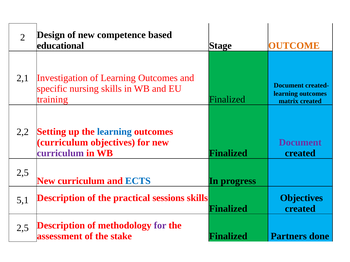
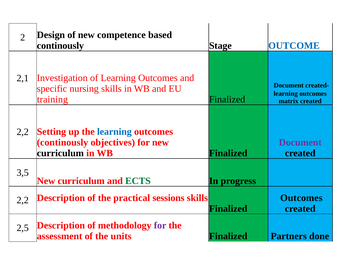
educational at (60, 46): educational -> continously
OUTCOME colour: orange -> blue
curriculum at (63, 143): curriculum -> continously
curriculum at (60, 153) colour: purple -> black
2,5 at (23, 173): 2,5 -> 3,5
ECTS colour: blue -> green
Objectives at (301, 198): Objectives -> Outcomes
5,1 at (23, 201): 5,1 -> 2,2
stake: stake -> units
